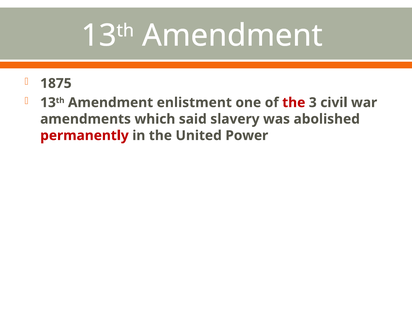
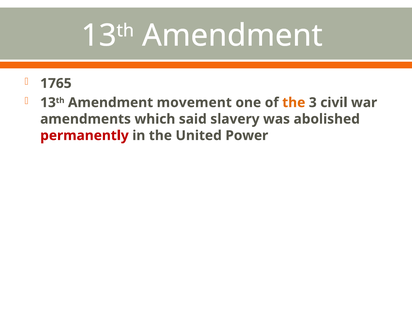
1875: 1875 -> 1765
enlistment: enlistment -> movement
the at (294, 103) colour: red -> orange
